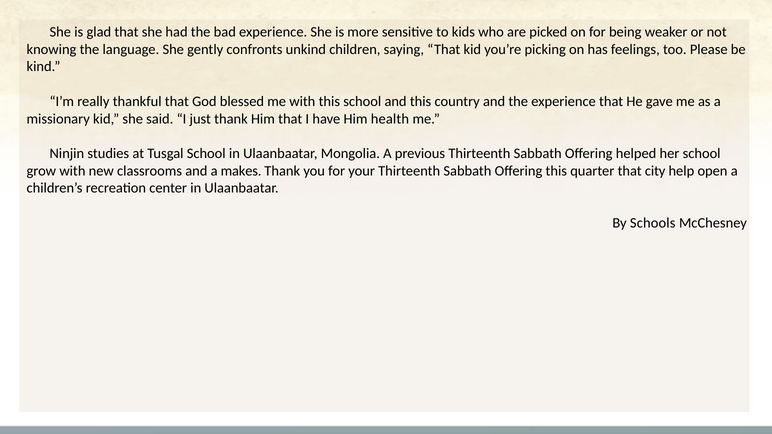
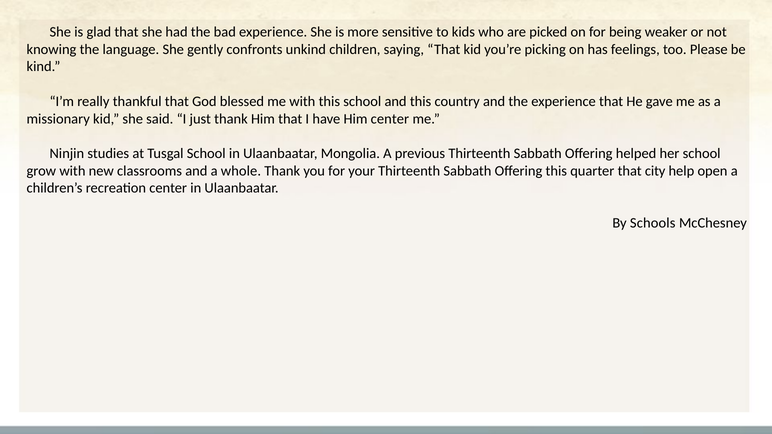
Him health: health -> center
makes: makes -> whole
